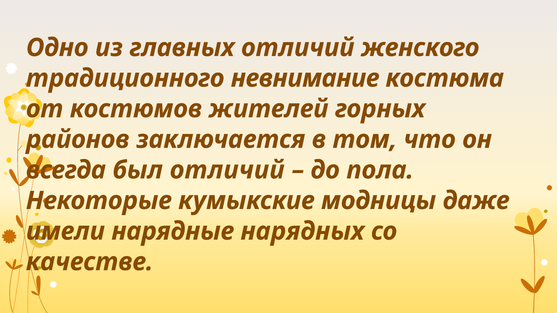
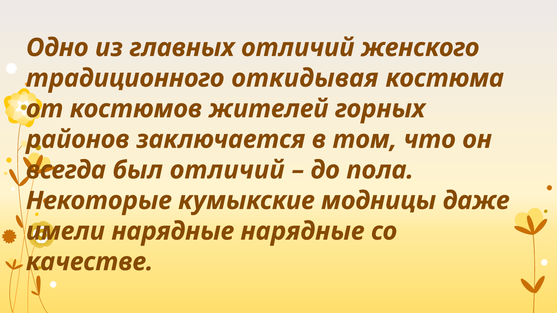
невнимание: невнимание -> откидывая
нарядные нарядных: нарядных -> нарядные
